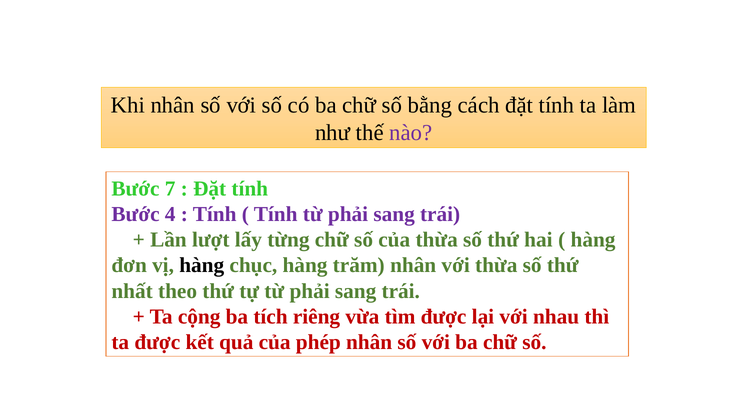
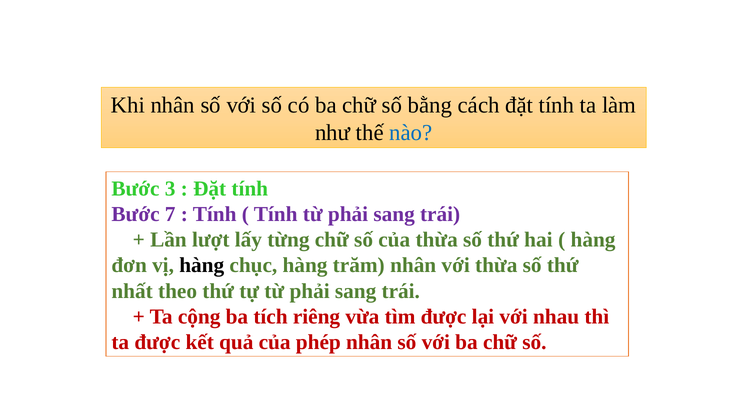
nào colour: purple -> blue
7: 7 -> 3
4: 4 -> 7
